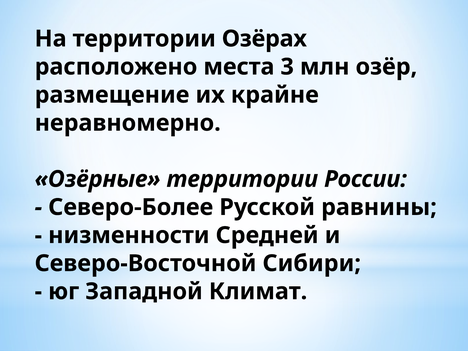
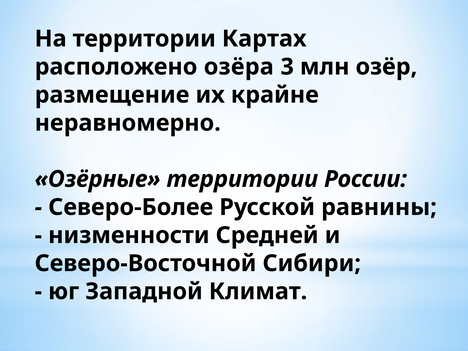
Озёрах: Озёрах -> Картах
места: места -> озёра
